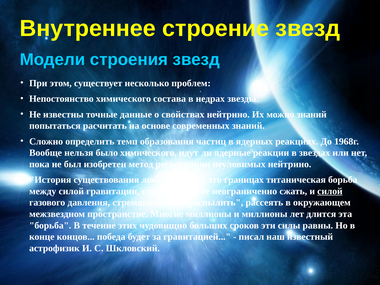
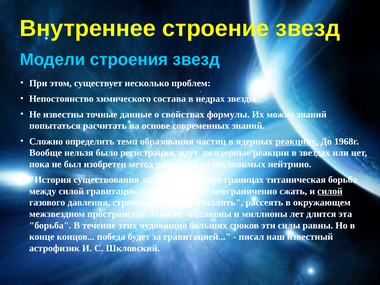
свойствах нейтрино: нейтрино -> формулы
реакциях underline: none -> present
было химического: химического -> регистрации
